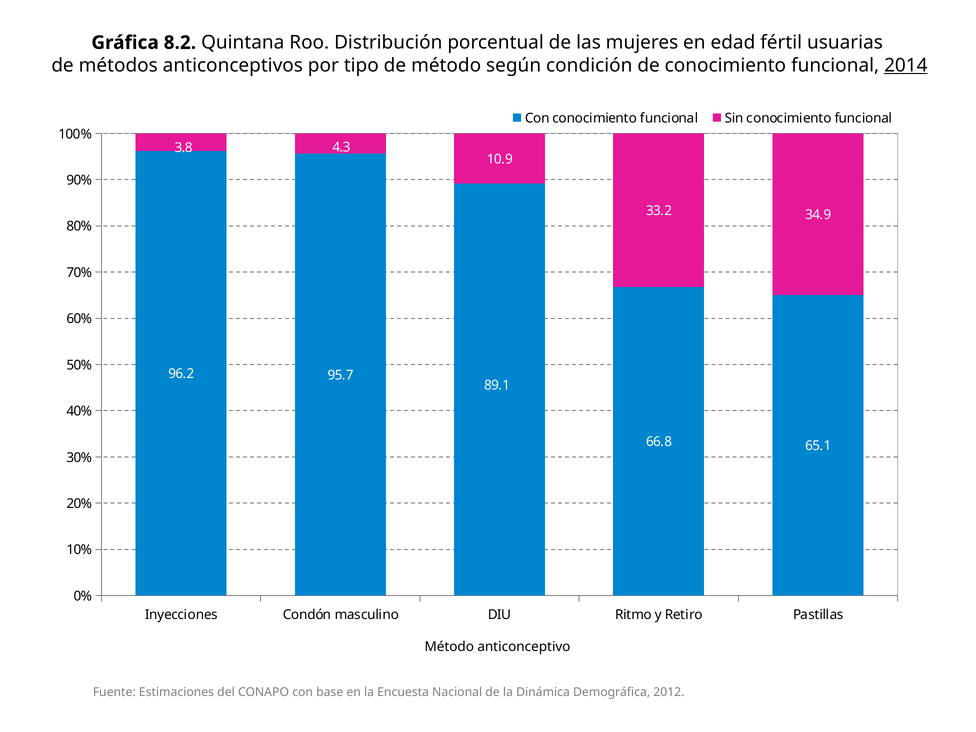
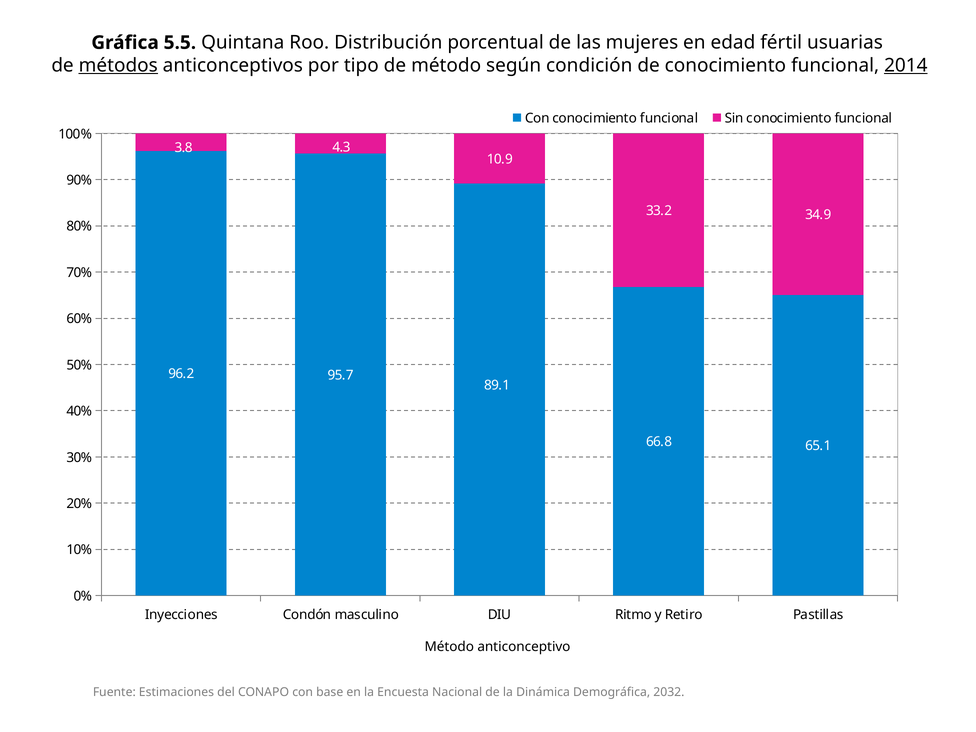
8.2: 8.2 -> 5.5
métodos underline: none -> present
2012: 2012 -> 2032
